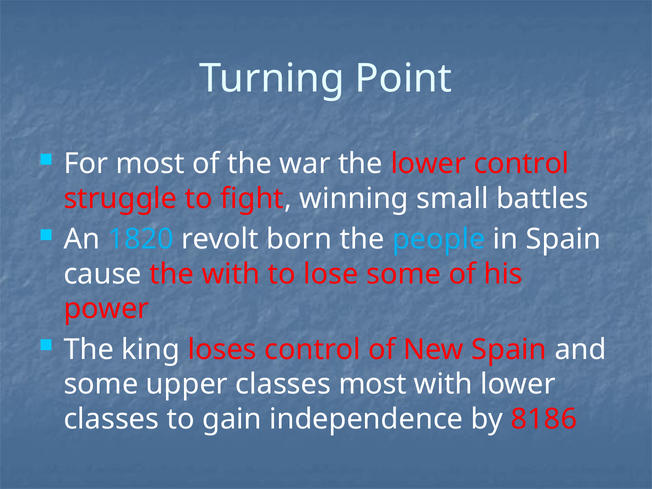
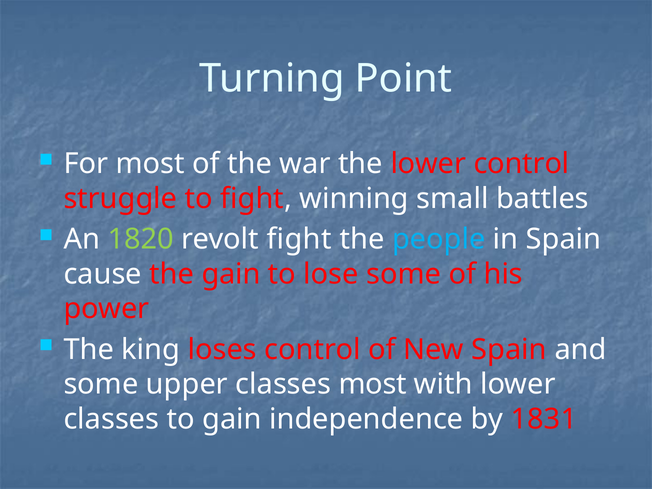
1820 colour: light blue -> light green
revolt born: born -> fight
the with: with -> gain
8186: 8186 -> 1831
